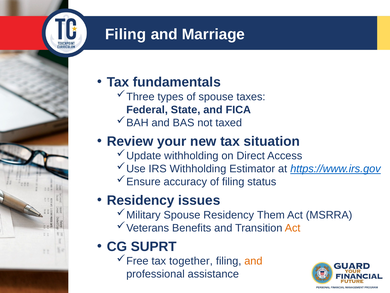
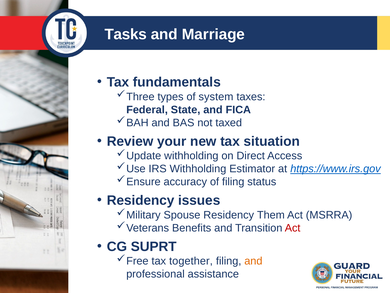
Filing at (126, 34): Filing -> Tasks
of spouse: spouse -> system
Act at (293, 228) colour: orange -> red
